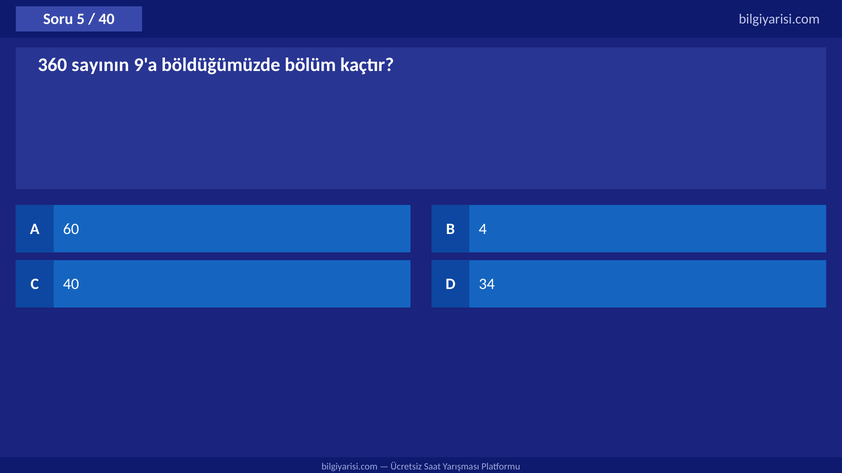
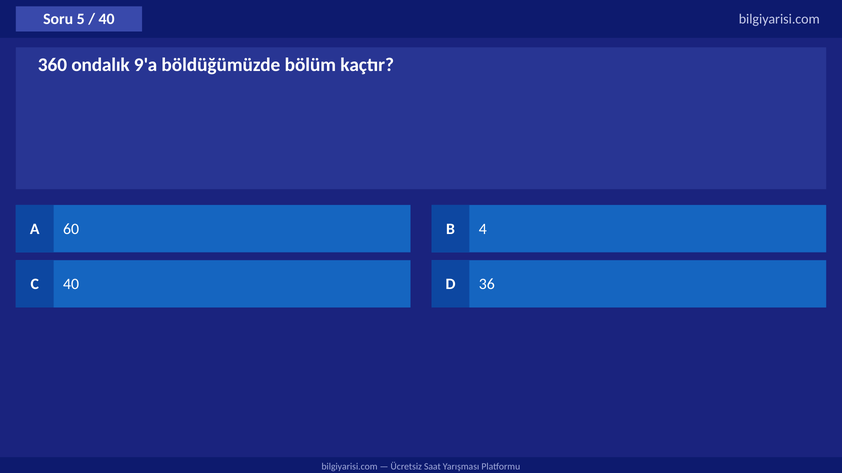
sayının: sayının -> ondalık
34: 34 -> 36
